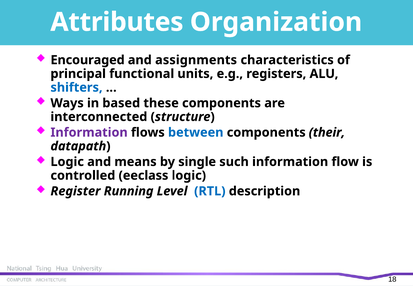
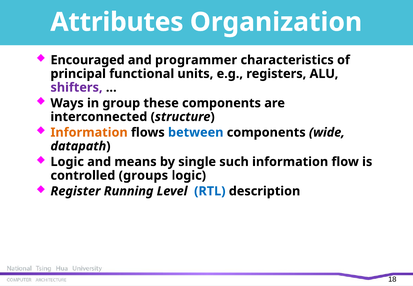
assignments: assignments -> programmer
shifters colour: blue -> purple
based: based -> group
Information at (89, 132) colour: purple -> orange
their: their -> wide
eeclass: eeclass -> groups
